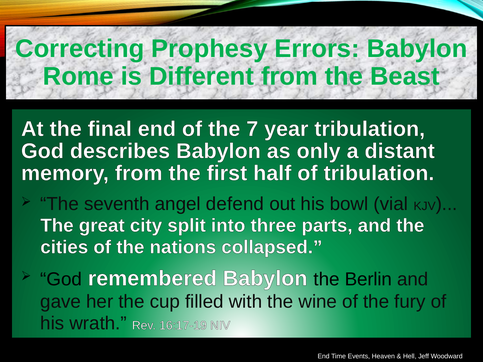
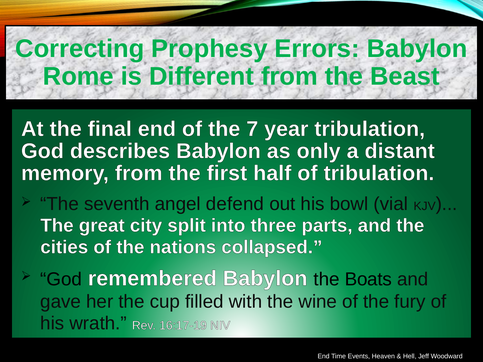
Berlin: Berlin -> Boats
